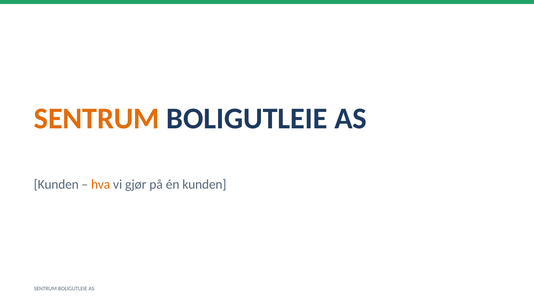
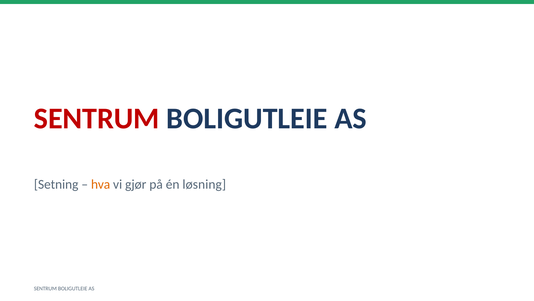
SENTRUM at (97, 118) colour: orange -> red
Kunden at (56, 184): Kunden -> Setning
én kunden: kunden -> løsning
